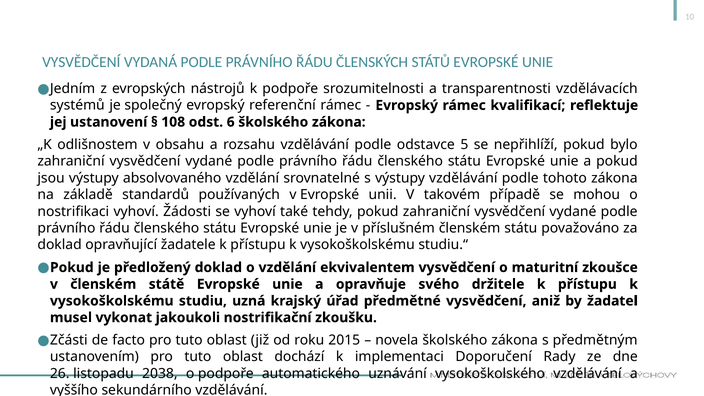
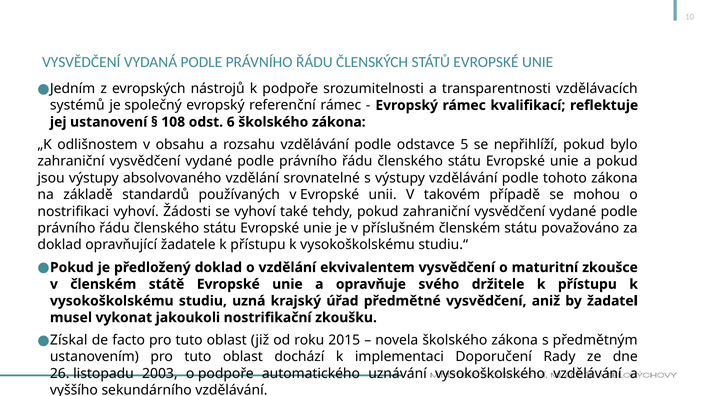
Zčásti: Zčásti -> Získal
2038: 2038 -> 2003
